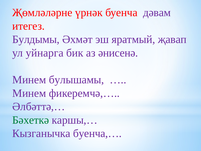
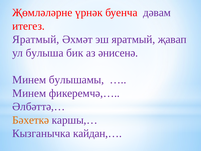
Булдымы at (36, 39): Булдымы -> Яратмый
уйнарга: уйнарга -> булыша
Бәхеткә colour: green -> orange
буенча,…: буенча,… -> кайдан,…
